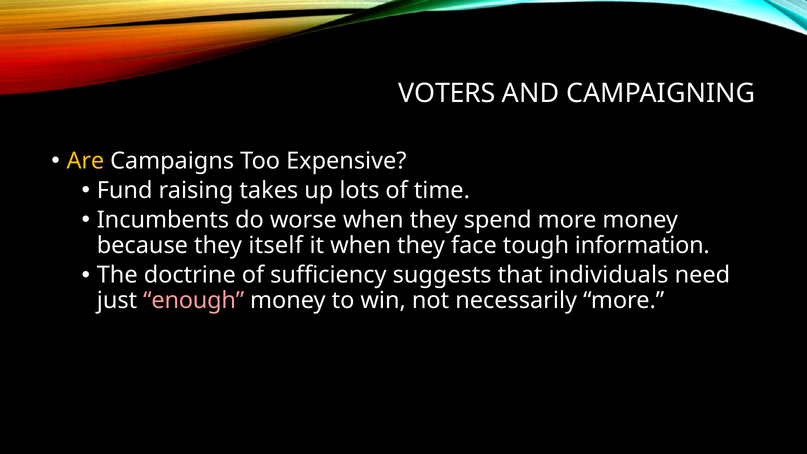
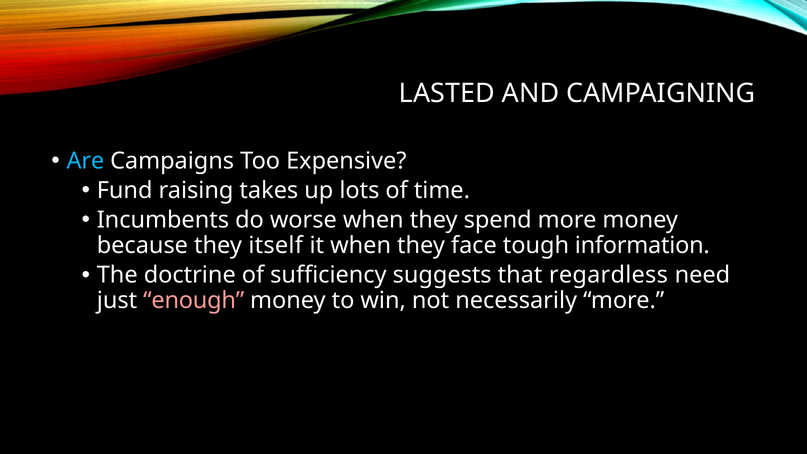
VOTERS: VOTERS -> LASTED
Are colour: yellow -> light blue
individuals: individuals -> regardless
